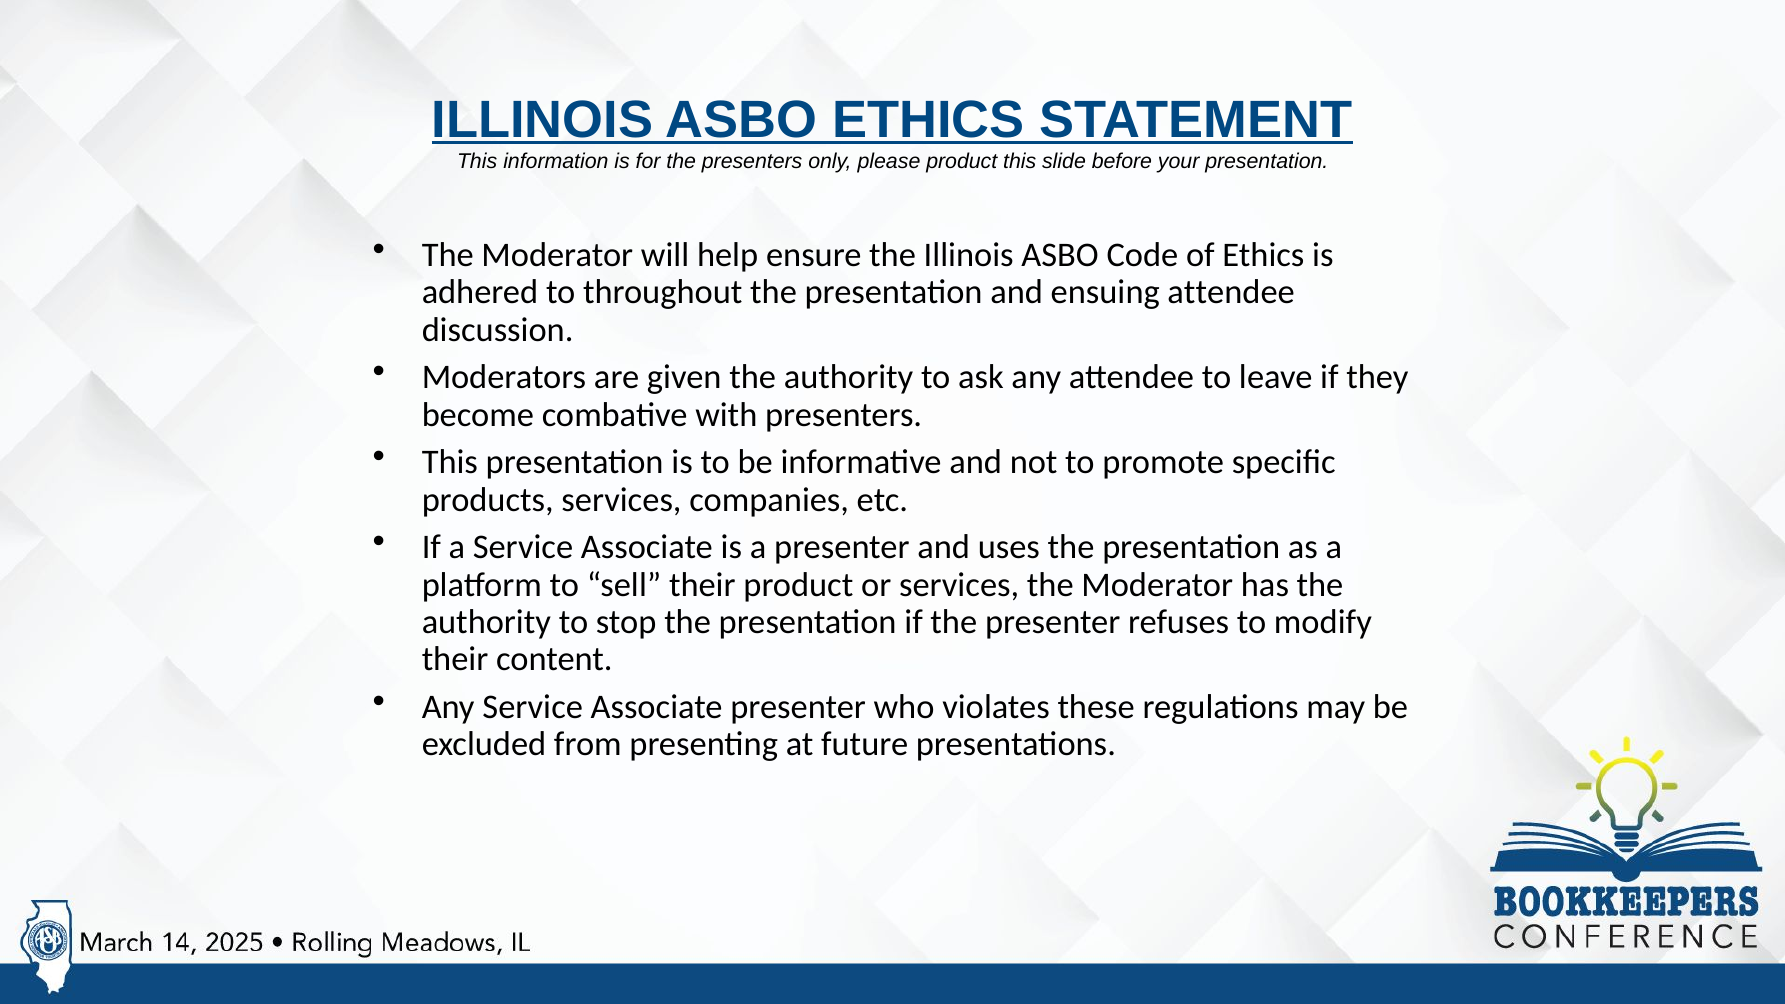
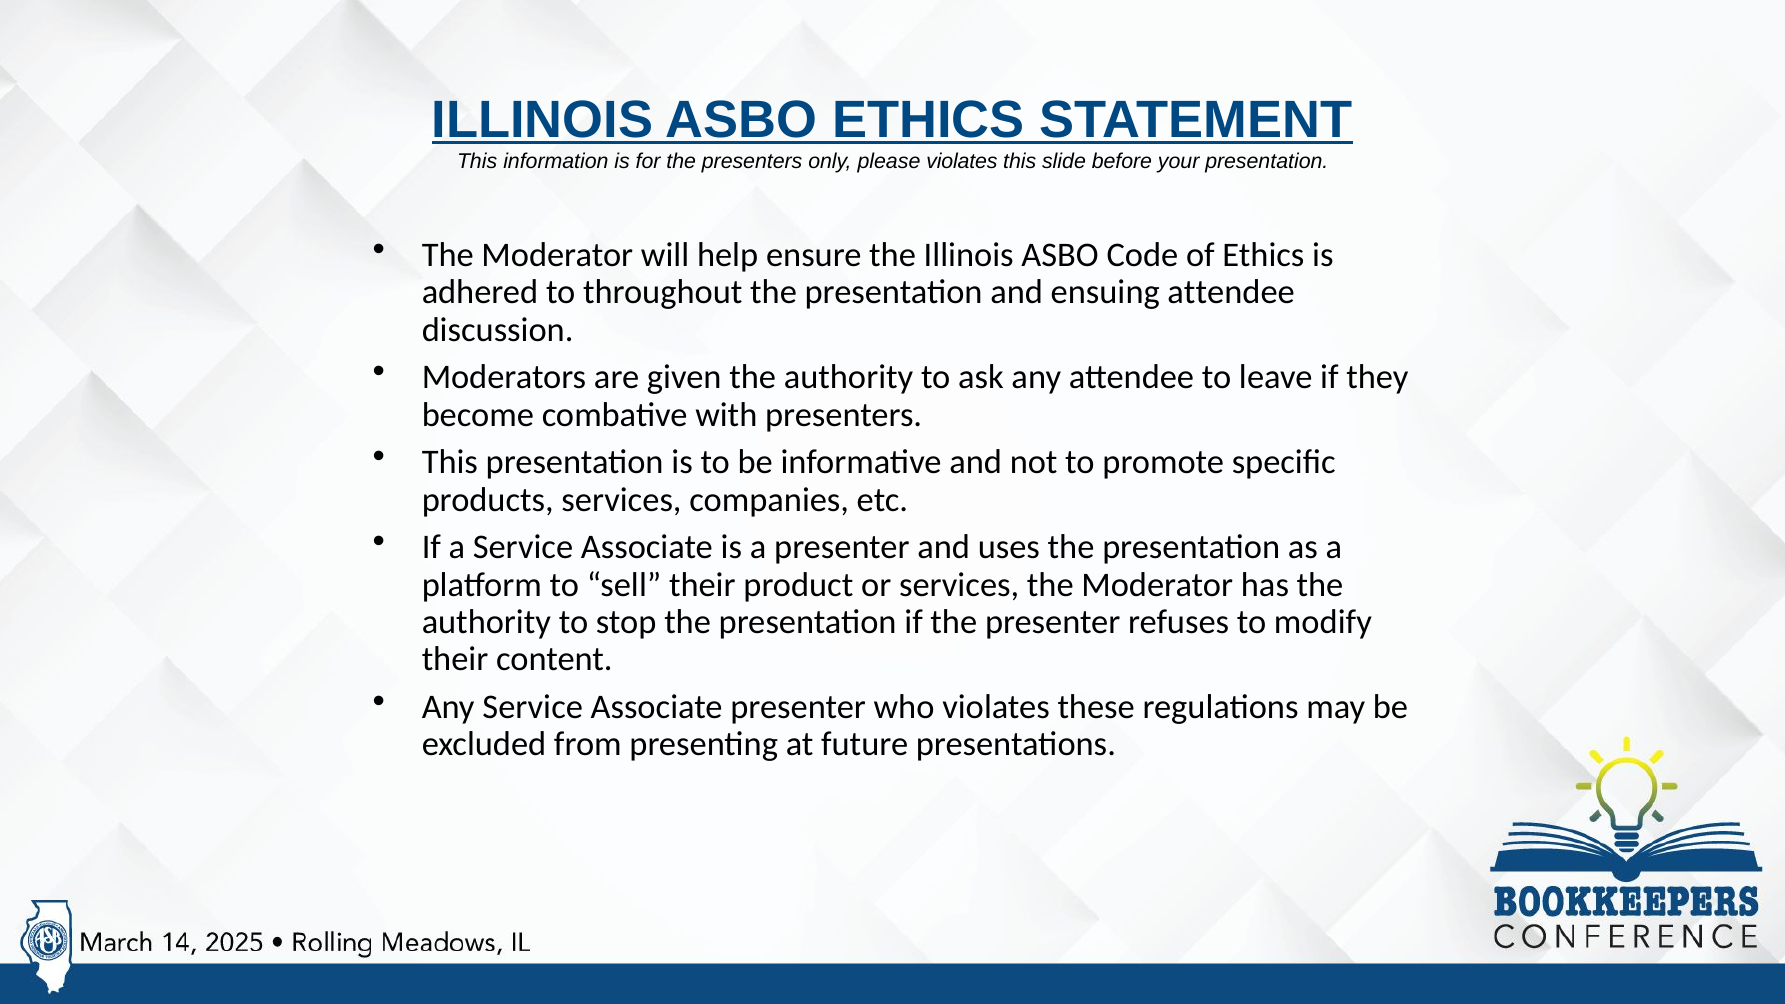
please product: product -> violates
